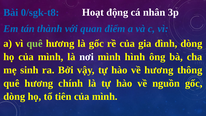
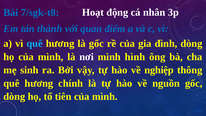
0/sgk-t8: 0/sgk-t8 -> 7/sgk-t8
quê at (35, 44) colour: light green -> light blue
về hương: hương -> nghiệp
